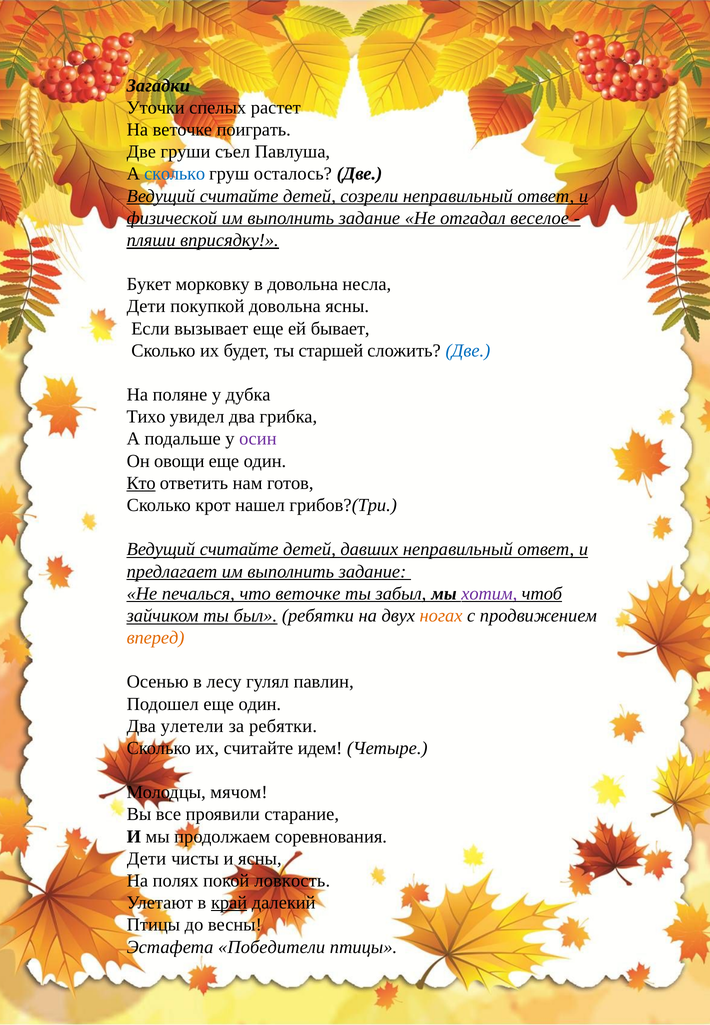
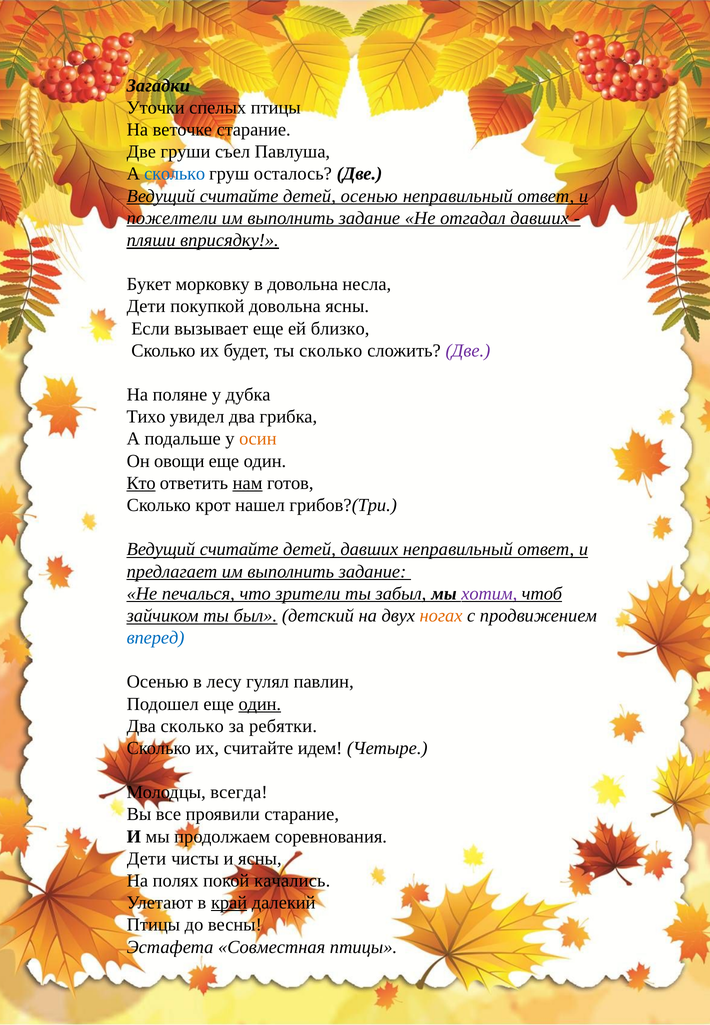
спелых растет: растет -> птицы
веточке поиграть: поиграть -> старание
детей созрели: созрели -> осенью
физической: физической -> пожелтели
отгадал веселое: веселое -> давших
бывает: бывает -> близко
ты старшей: старшей -> сколько
Две at (468, 351) colour: blue -> purple
осин colour: purple -> orange
нам underline: none -> present
что веточке: веточке -> зрители
был ребятки: ребятки -> детский
вперед colour: orange -> blue
один at (260, 704) underline: none -> present
Два улетели: улетели -> сколько
мячом: мячом -> всегда
ловкость: ловкость -> качались
Победители: Победители -> Совместная
